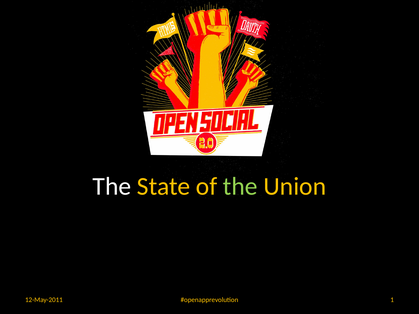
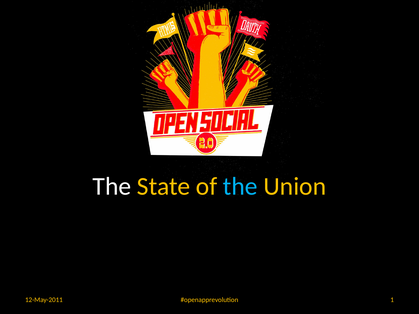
the at (240, 187) colour: light green -> light blue
